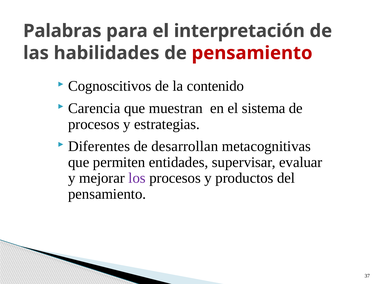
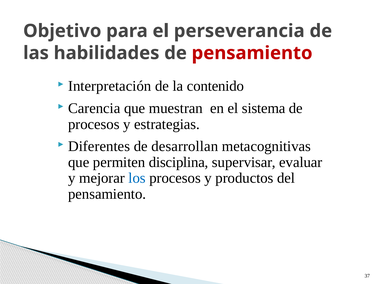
Palabras: Palabras -> Objetivo
interpretación: interpretación -> perseverancia
Cognoscitivos: Cognoscitivos -> Interpretación
entidades: entidades -> disciplina
los colour: purple -> blue
